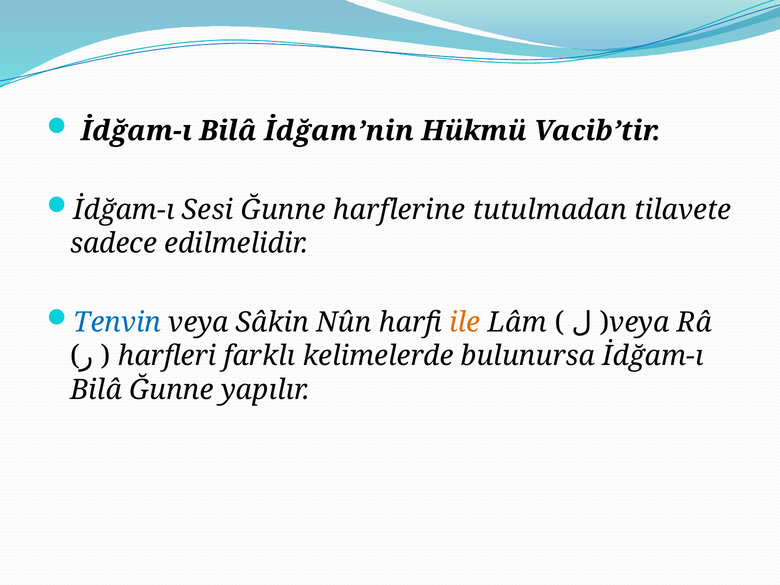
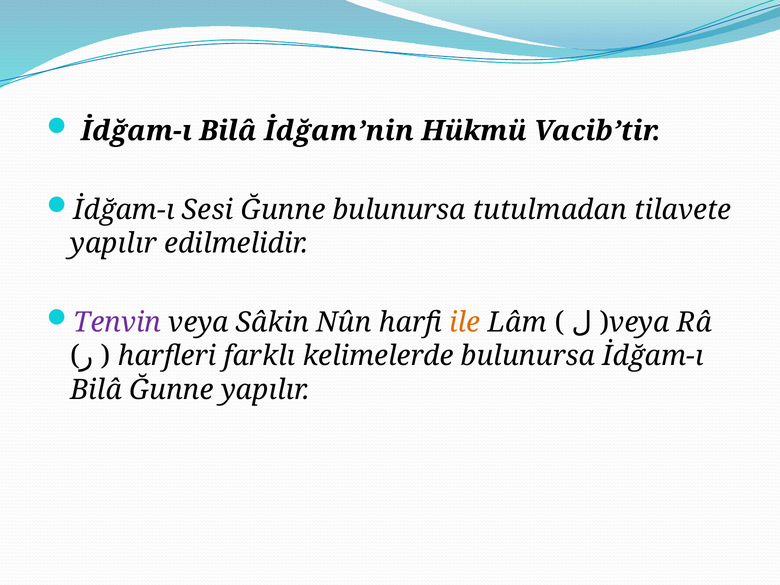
Ğunne harflerine: harflerine -> bulunursa
sadece at (114, 244): sadece -> yapılır
Tenvin colour: blue -> purple
